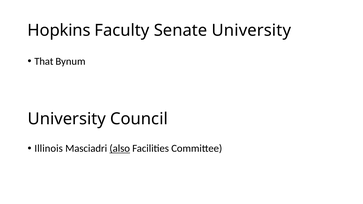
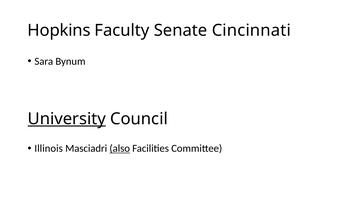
Senate University: University -> Cincinnati
That: That -> Sara
University at (67, 119) underline: none -> present
